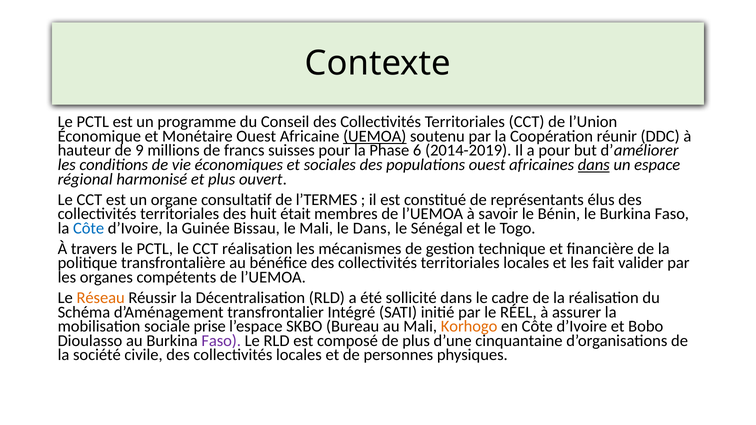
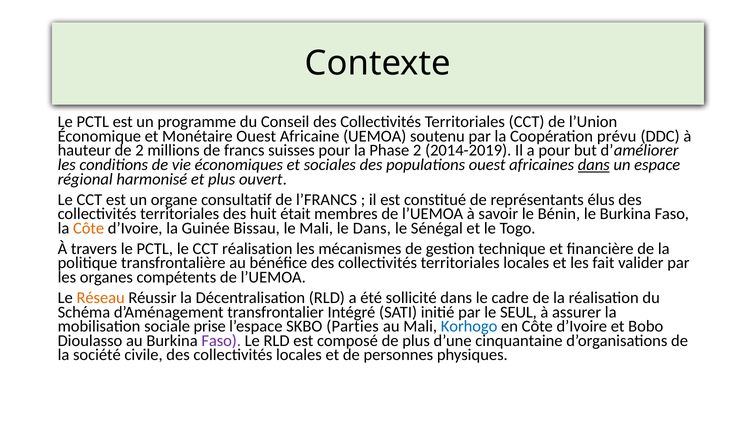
UEMOA underline: present -> none
réunir: réunir -> prévu
de 9: 9 -> 2
Phase 6: 6 -> 2
l’TERMES: l’TERMES -> l’FRANCS
Côte at (89, 228) colour: blue -> orange
RÉEL: RÉEL -> SEUL
Bureau: Bureau -> Parties
Korhogo colour: orange -> blue
